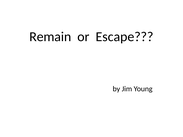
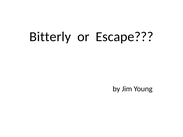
Remain: Remain -> Bitterly
